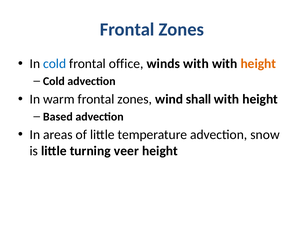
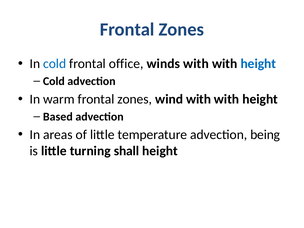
height at (258, 64) colour: orange -> blue
wind shall: shall -> with
snow: snow -> being
veer: veer -> shall
